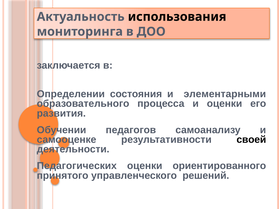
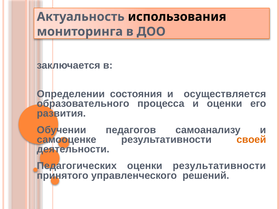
элементарными: элементарными -> осуществляется
своей colour: black -> orange
оценки ориентированного: ориентированного -> результативности
